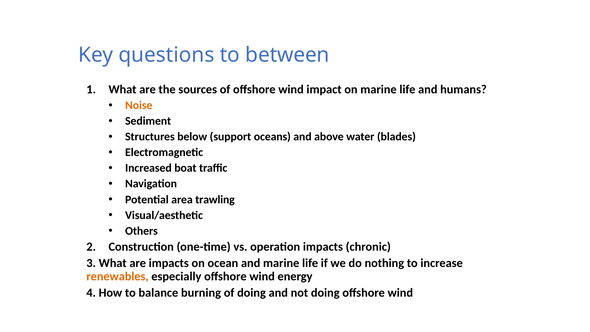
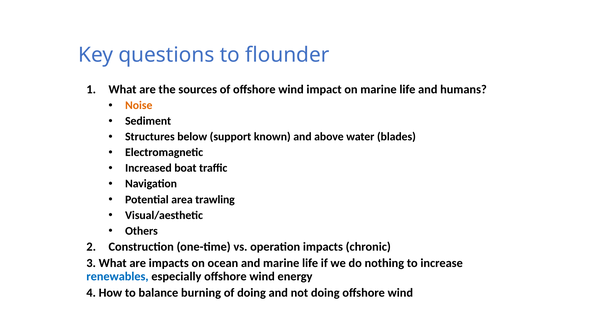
between: between -> flounder
oceans: oceans -> known
renewables colour: orange -> blue
